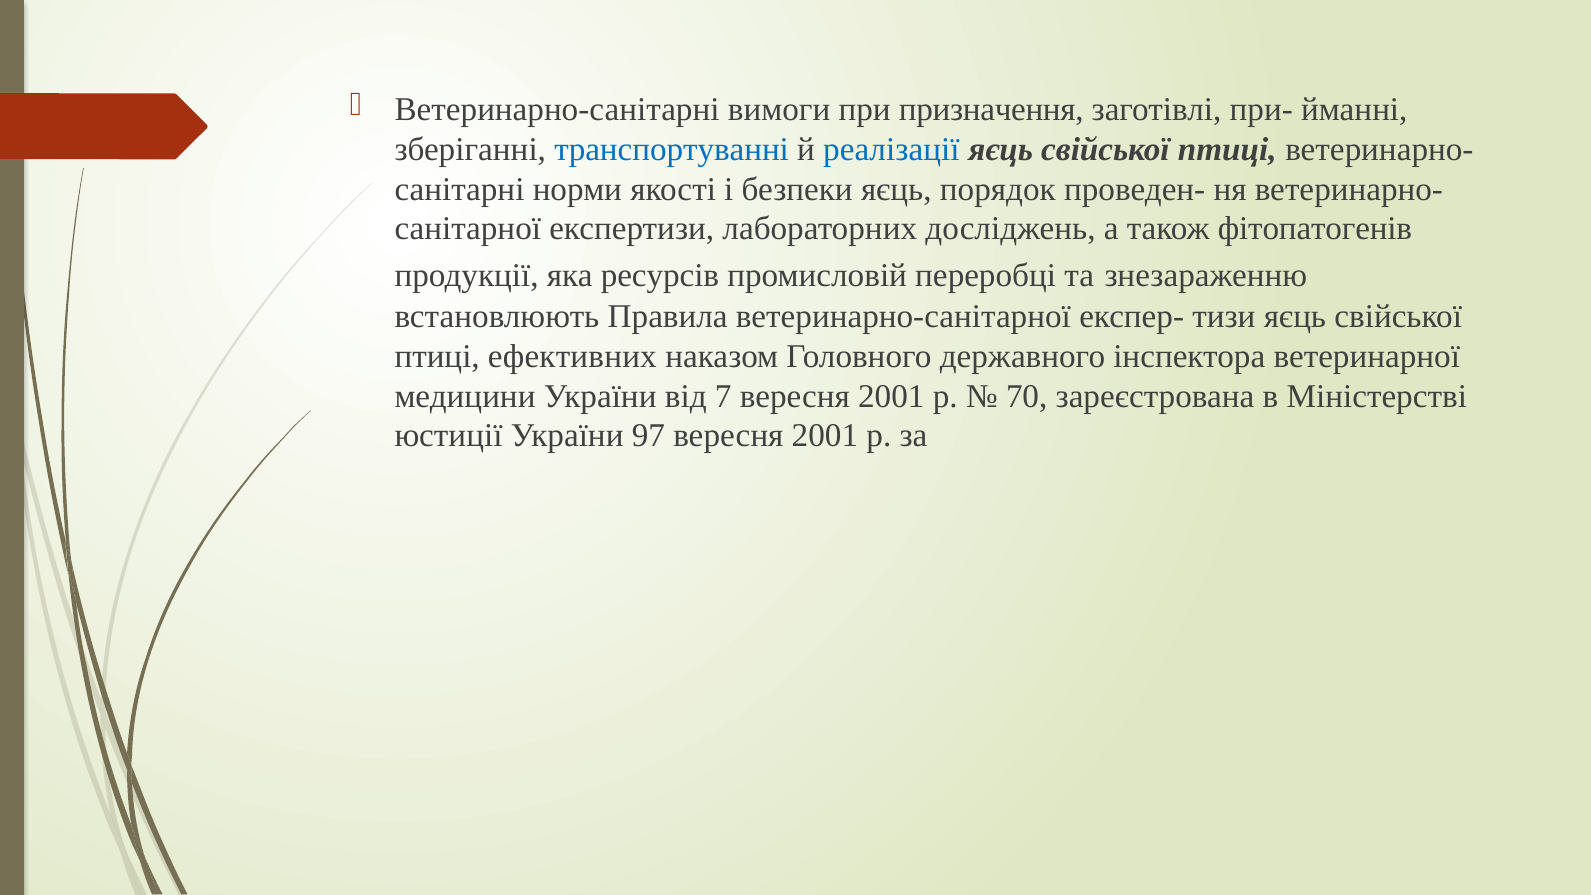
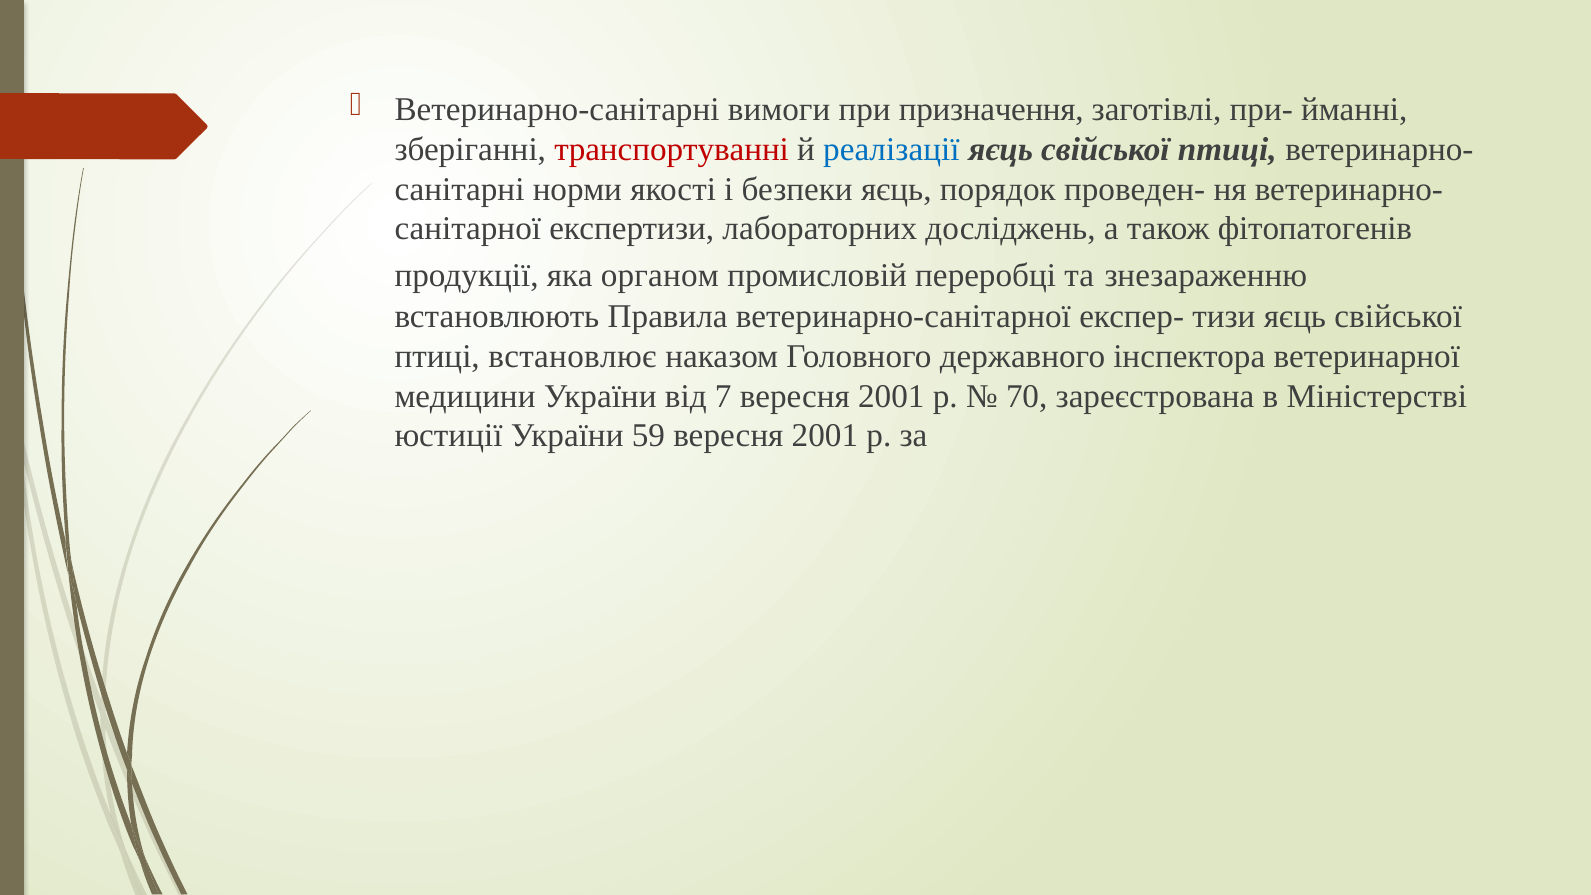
транспортуванні colour: blue -> red
ресурсів: ресурсів -> органом
ефективних: ефективних -> встановлює
97: 97 -> 59
